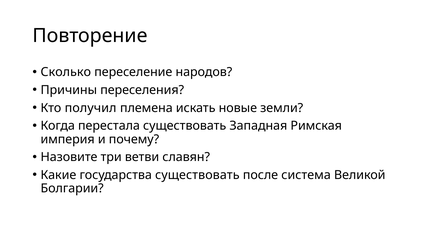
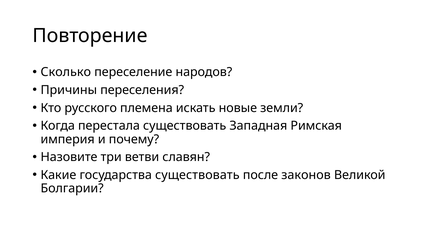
получил: получил -> русского
система: система -> законов
